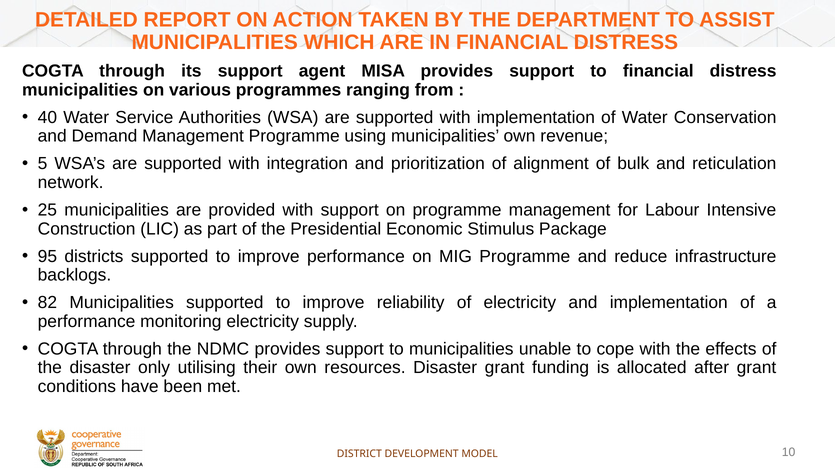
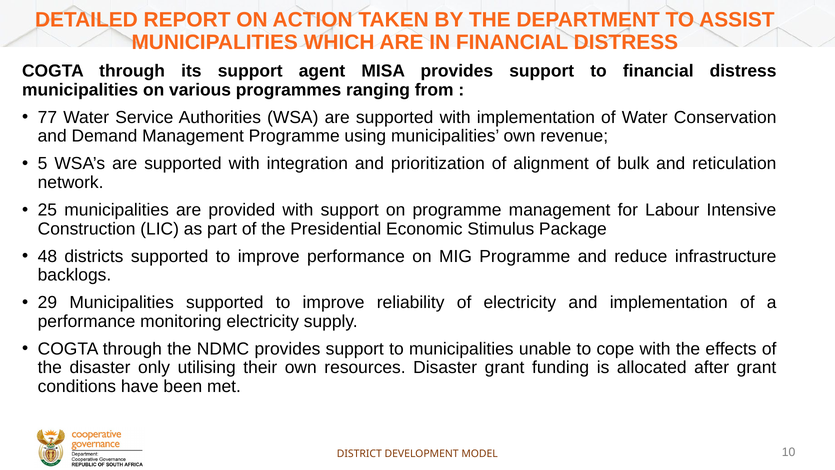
40: 40 -> 77
95: 95 -> 48
82: 82 -> 29
